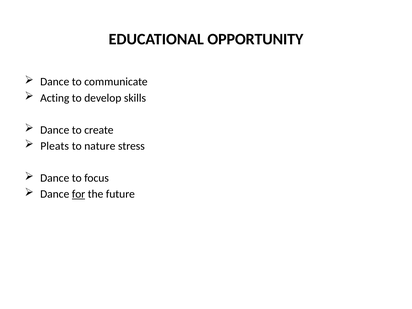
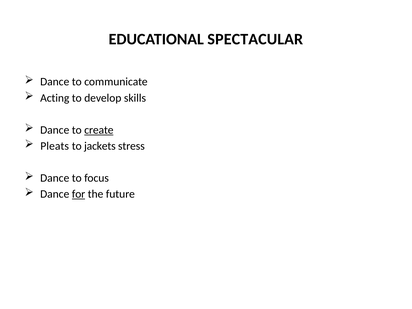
OPPORTUNITY: OPPORTUNITY -> SPECTACULAR
create underline: none -> present
nature: nature -> jackets
